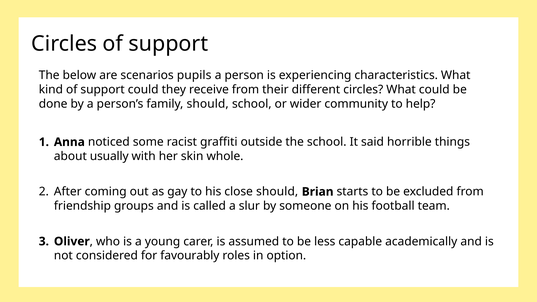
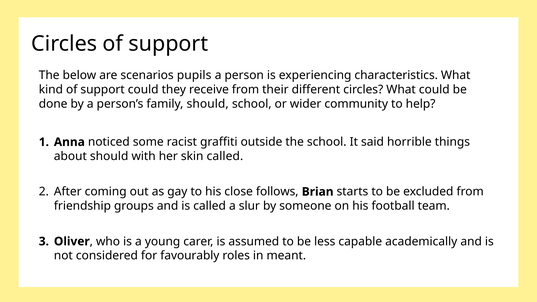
about usually: usually -> should
skin whole: whole -> called
close should: should -> follows
option: option -> meant
